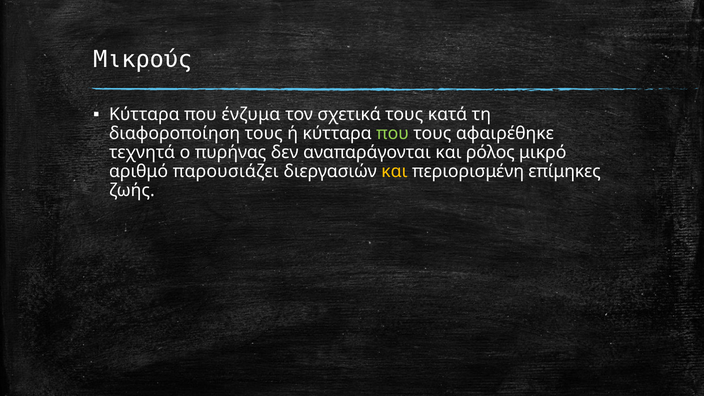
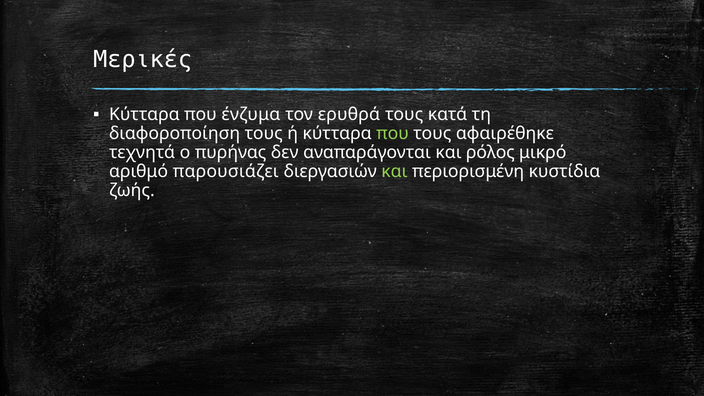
Μικρούς: Μικρούς -> Μερικές
σχετικά: σχετικά -> ερυθρά
και at (394, 171) colour: yellow -> light green
επίμηκες: επίμηκες -> κυστίδια
